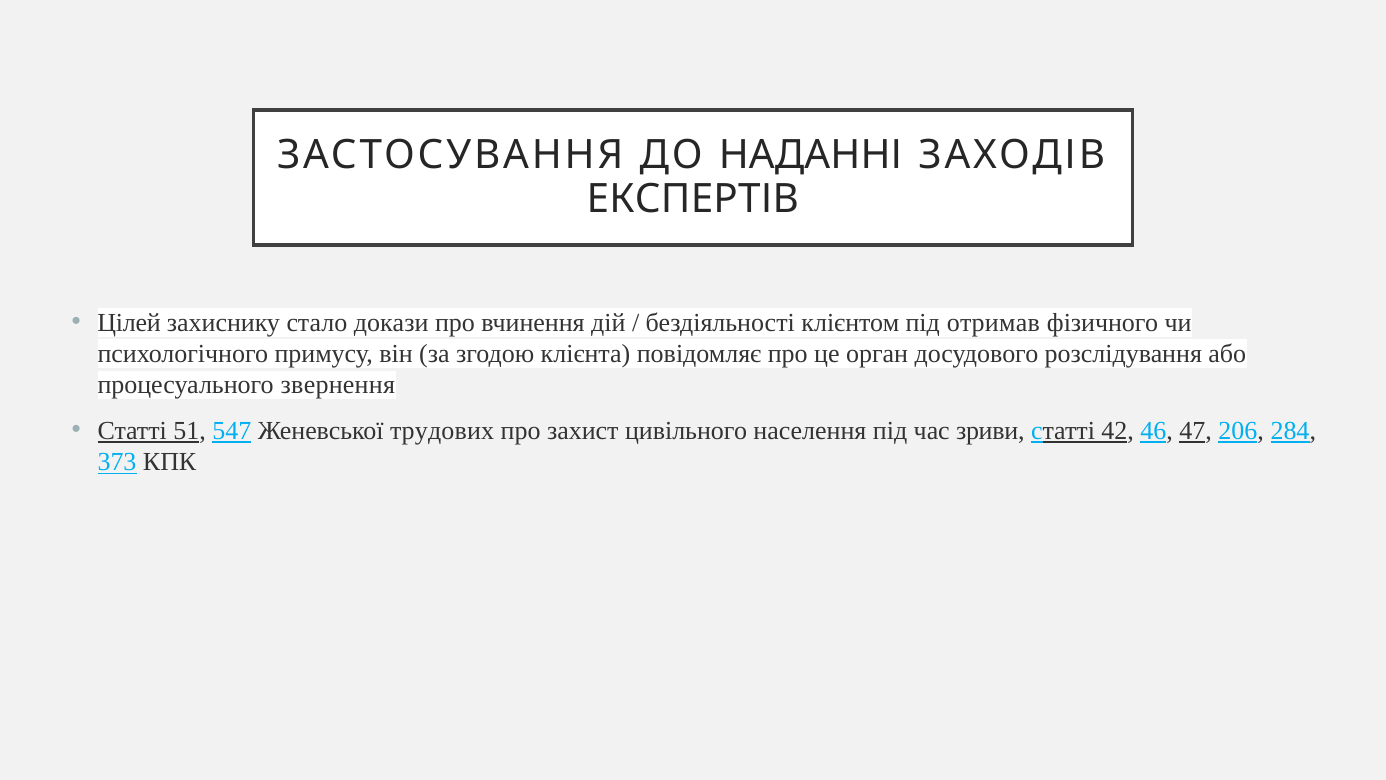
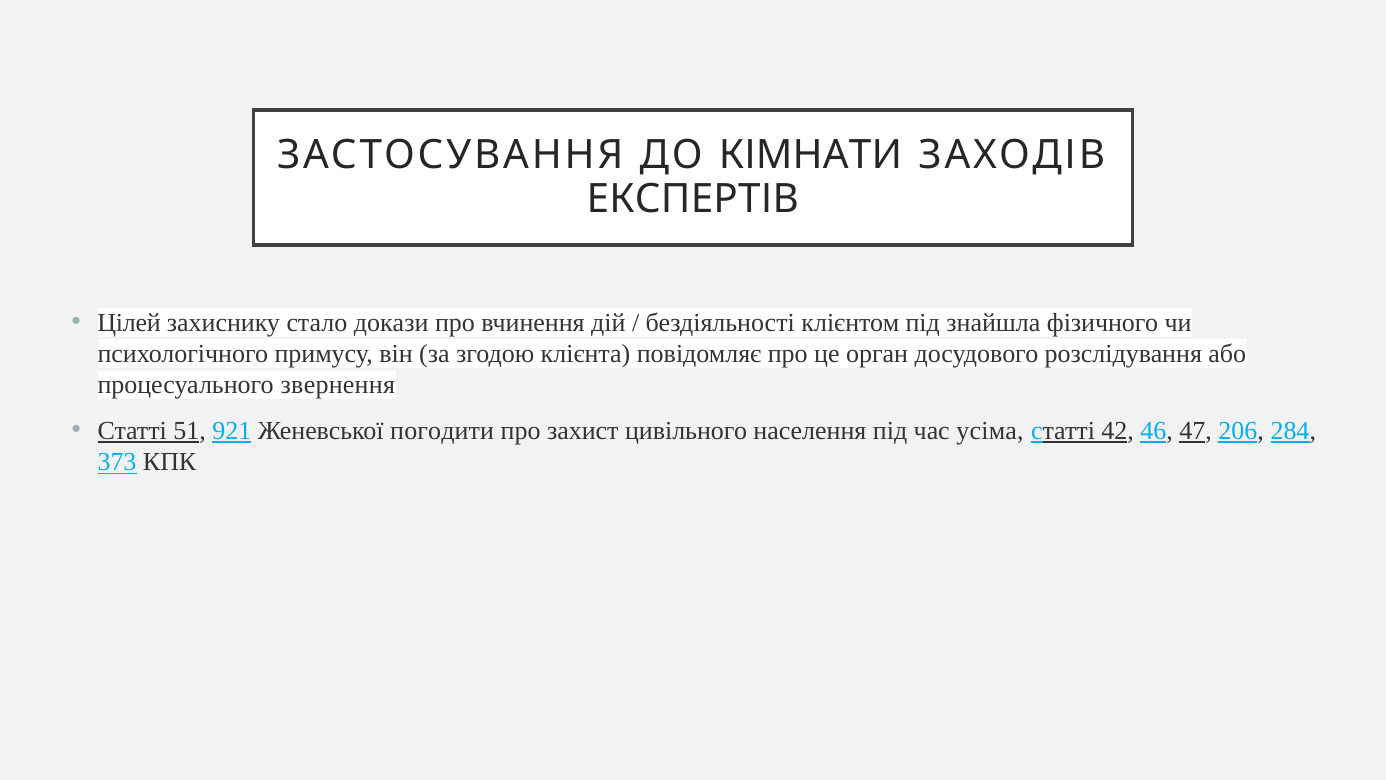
НАДАННІ: НАДАННІ -> КІМНАТИ
отримав: отримав -> знайшла
547: 547 -> 921
трудових: трудових -> погодити
зриви: зриви -> усіма
